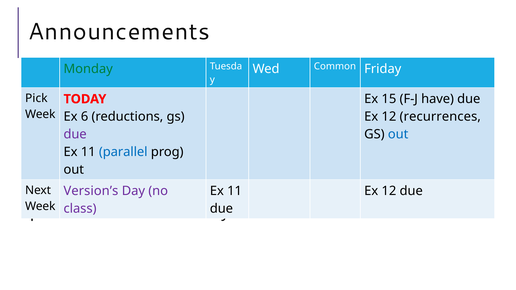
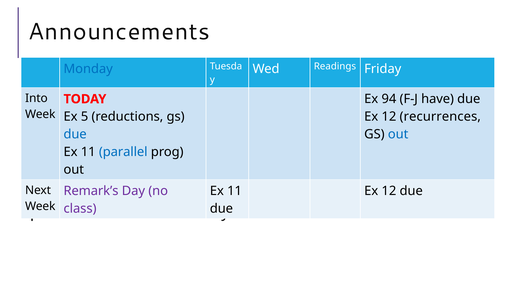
Monday colour: green -> blue
Wed Common: Common -> Readings
Pick: Pick -> Into
15: 15 -> 94
6: 6 -> 5
due at (75, 134) colour: purple -> blue
Version’s: Version’s -> Remark’s
